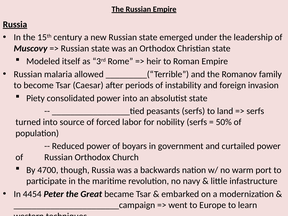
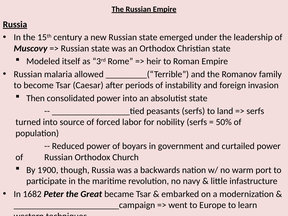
Piety: Piety -> Then
4700: 4700 -> 1900
4454: 4454 -> 1682
